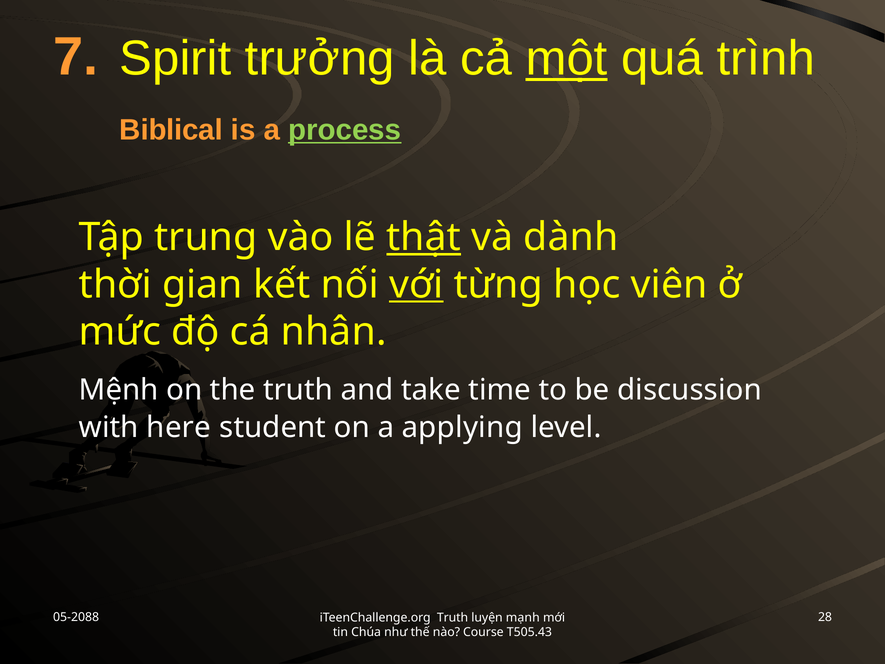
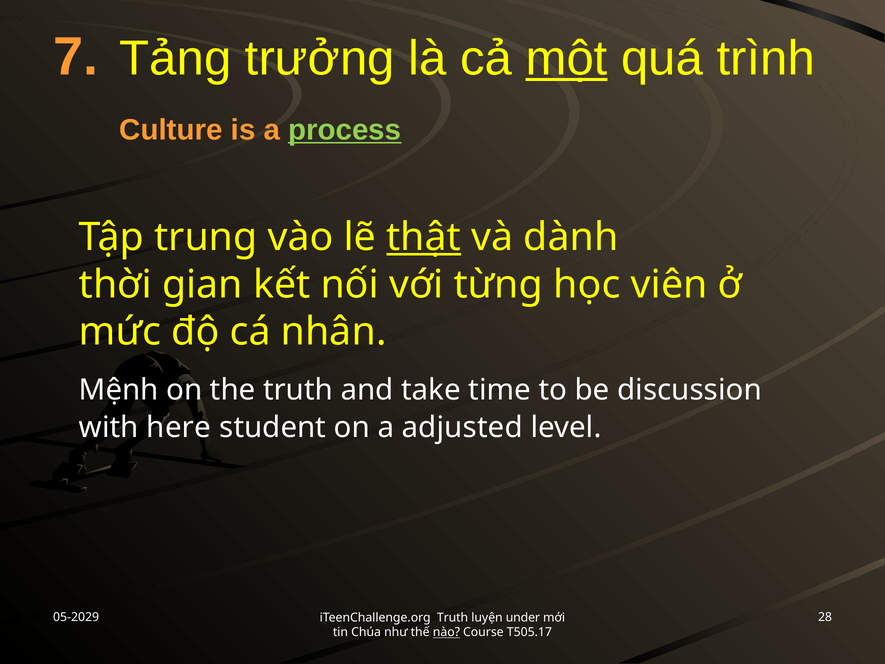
Spirit: Spirit -> Tảng
Biblical: Biblical -> Culture
với underline: present -> none
applying: applying -> adjusted
05-2088: 05-2088 -> 05-2029
mạnh: mạnh -> under
nào underline: none -> present
T505.43: T505.43 -> T505.17
